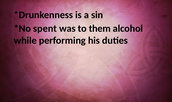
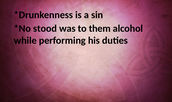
spent: spent -> stood
